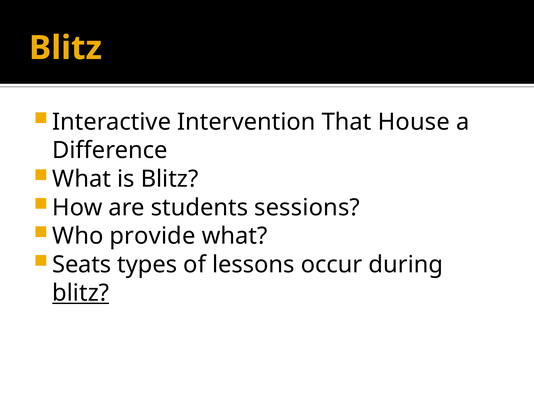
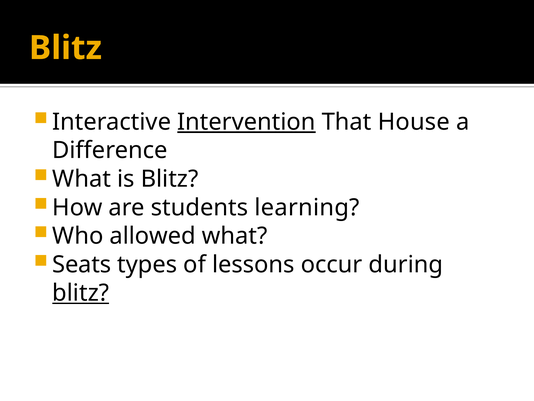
Intervention underline: none -> present
sessions: sessions -> learning
provide: provide -> allowed
